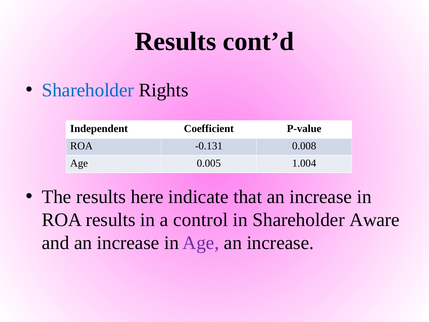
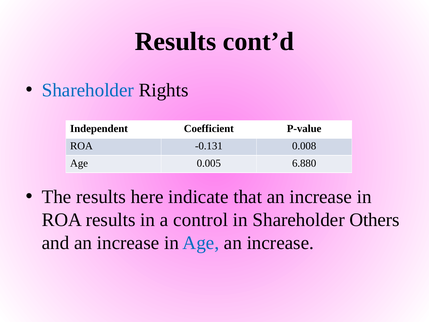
1.004: 1.004 -> 6.880
Aware: Aware -> Others
Age at (201, 243) colour: purple -> blue
